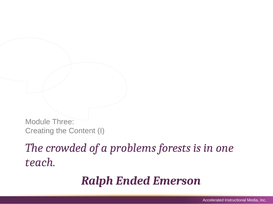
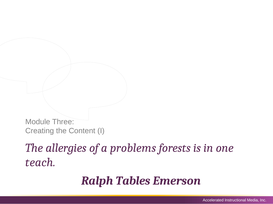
crowded: crowded -> allergies
Ended: Ended -> Tables
